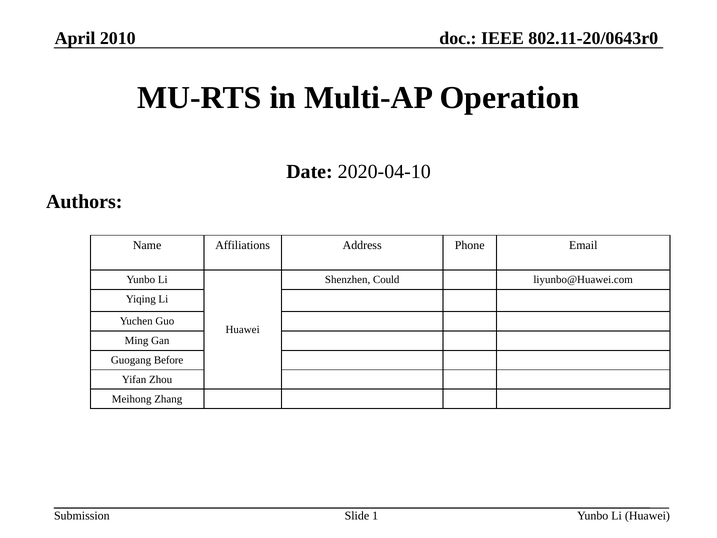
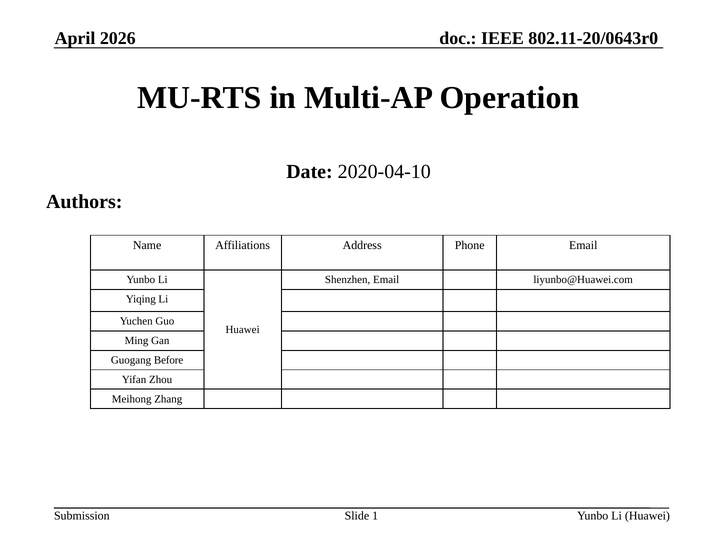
2010: 2010 -> 2026
Shenzhen Could: Could -> Email
